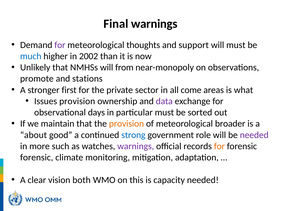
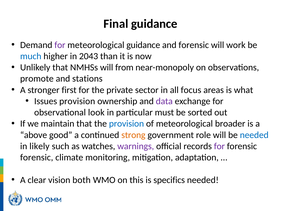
Final warnings: warnings -> guidance
meteorological thoughts: thoughts -> guidance
and support: support -> forensic
will must: must -> work
2002: 2002 -> 2043
come: come -> focus
days: days -> look
provision at (126, 124) colour: orange -> blue
about: about -> above
strong colour: blue -> orange
needed at (254, 135) colour: purple -> blue
more: more -> likely
for at (219, 146) colour: orange -> purple
capacity: capacity -> specifics
